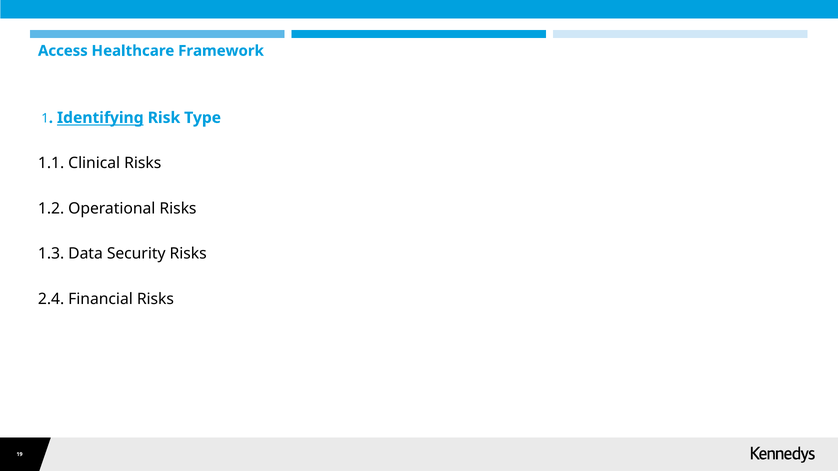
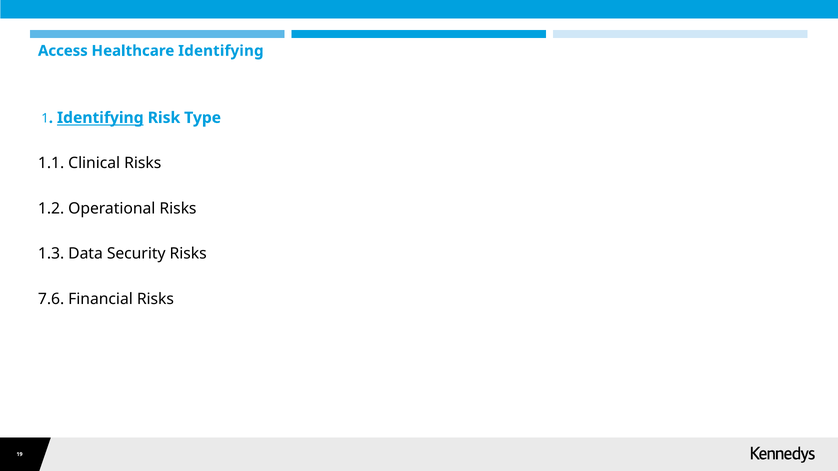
Healthcare Framework: Framework -> Identifying
2.4: 2.4 -> 7.6
